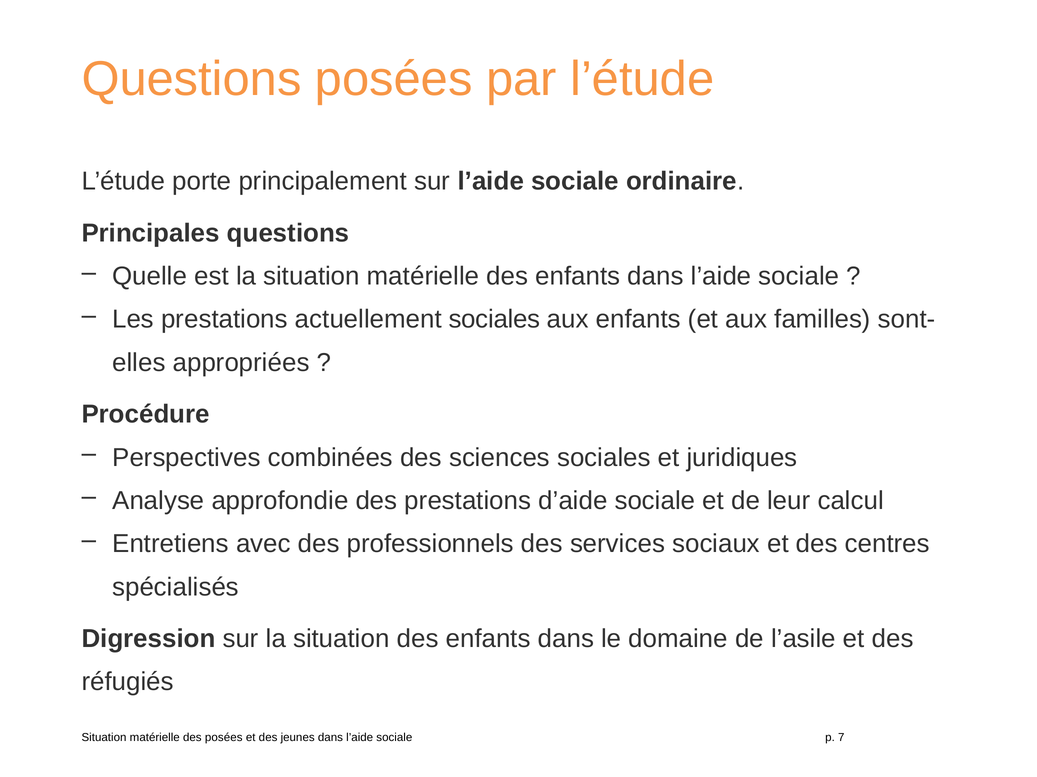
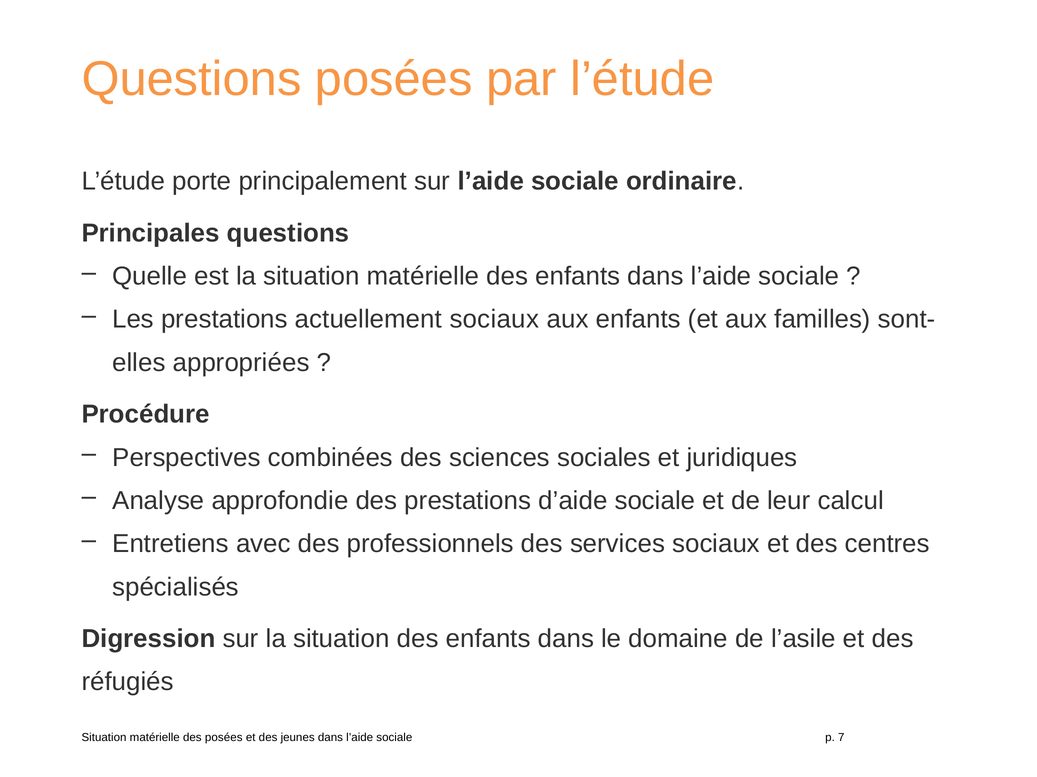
actuellement sociales: sociales -> sociaux
